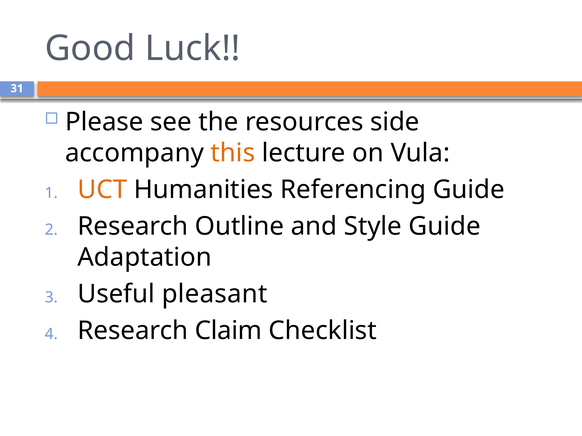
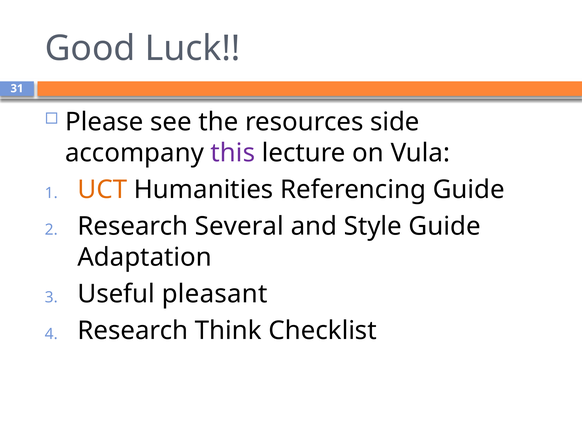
this colour: orange -> purple
Outline: Outline -> Several
Claim: Claim -> Think
